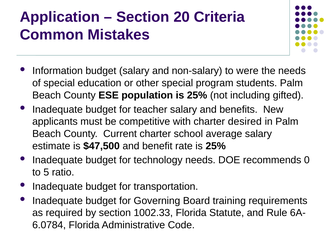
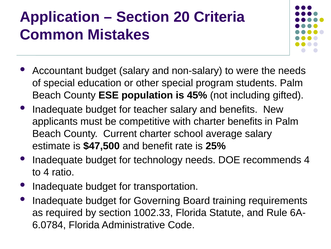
Information: Information -> Accountant
population is 25%: 25% -> 45%
charter desired: desired -> benefits
recommends 0: 0 -> 4
to 5: 5 -> 4
